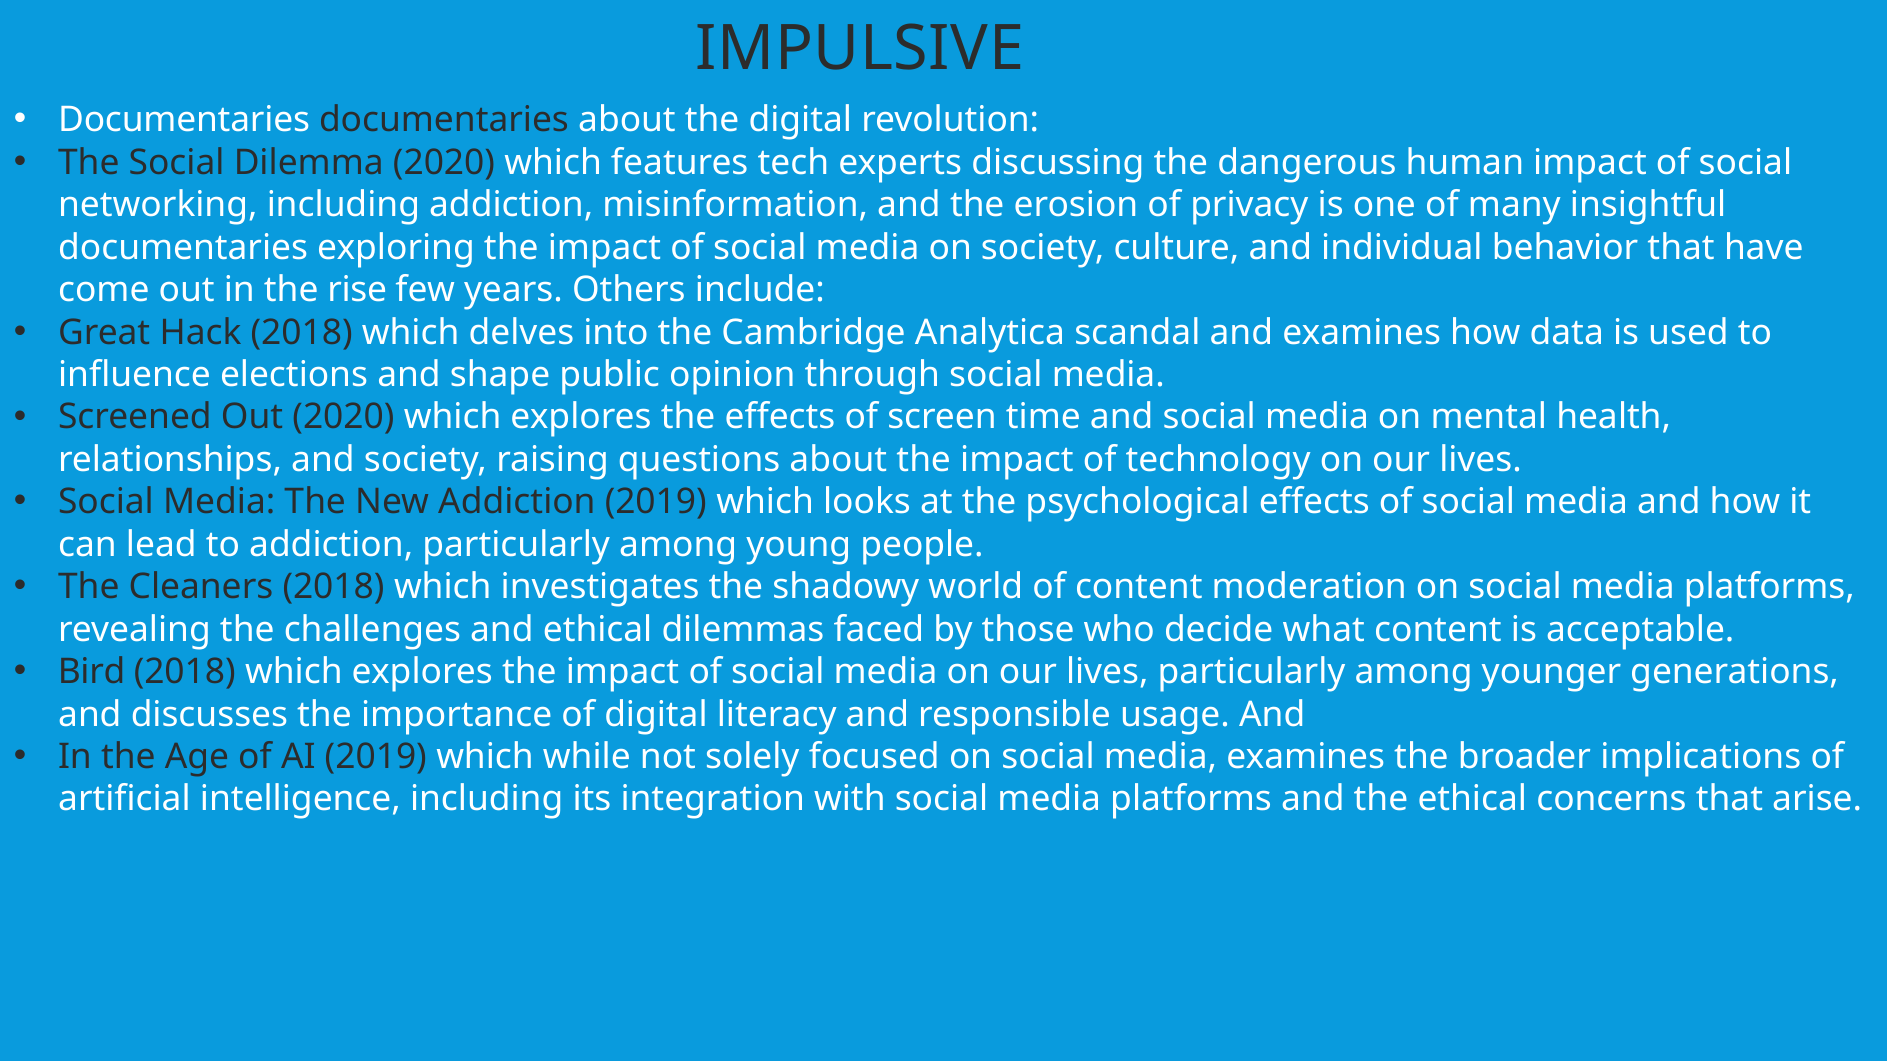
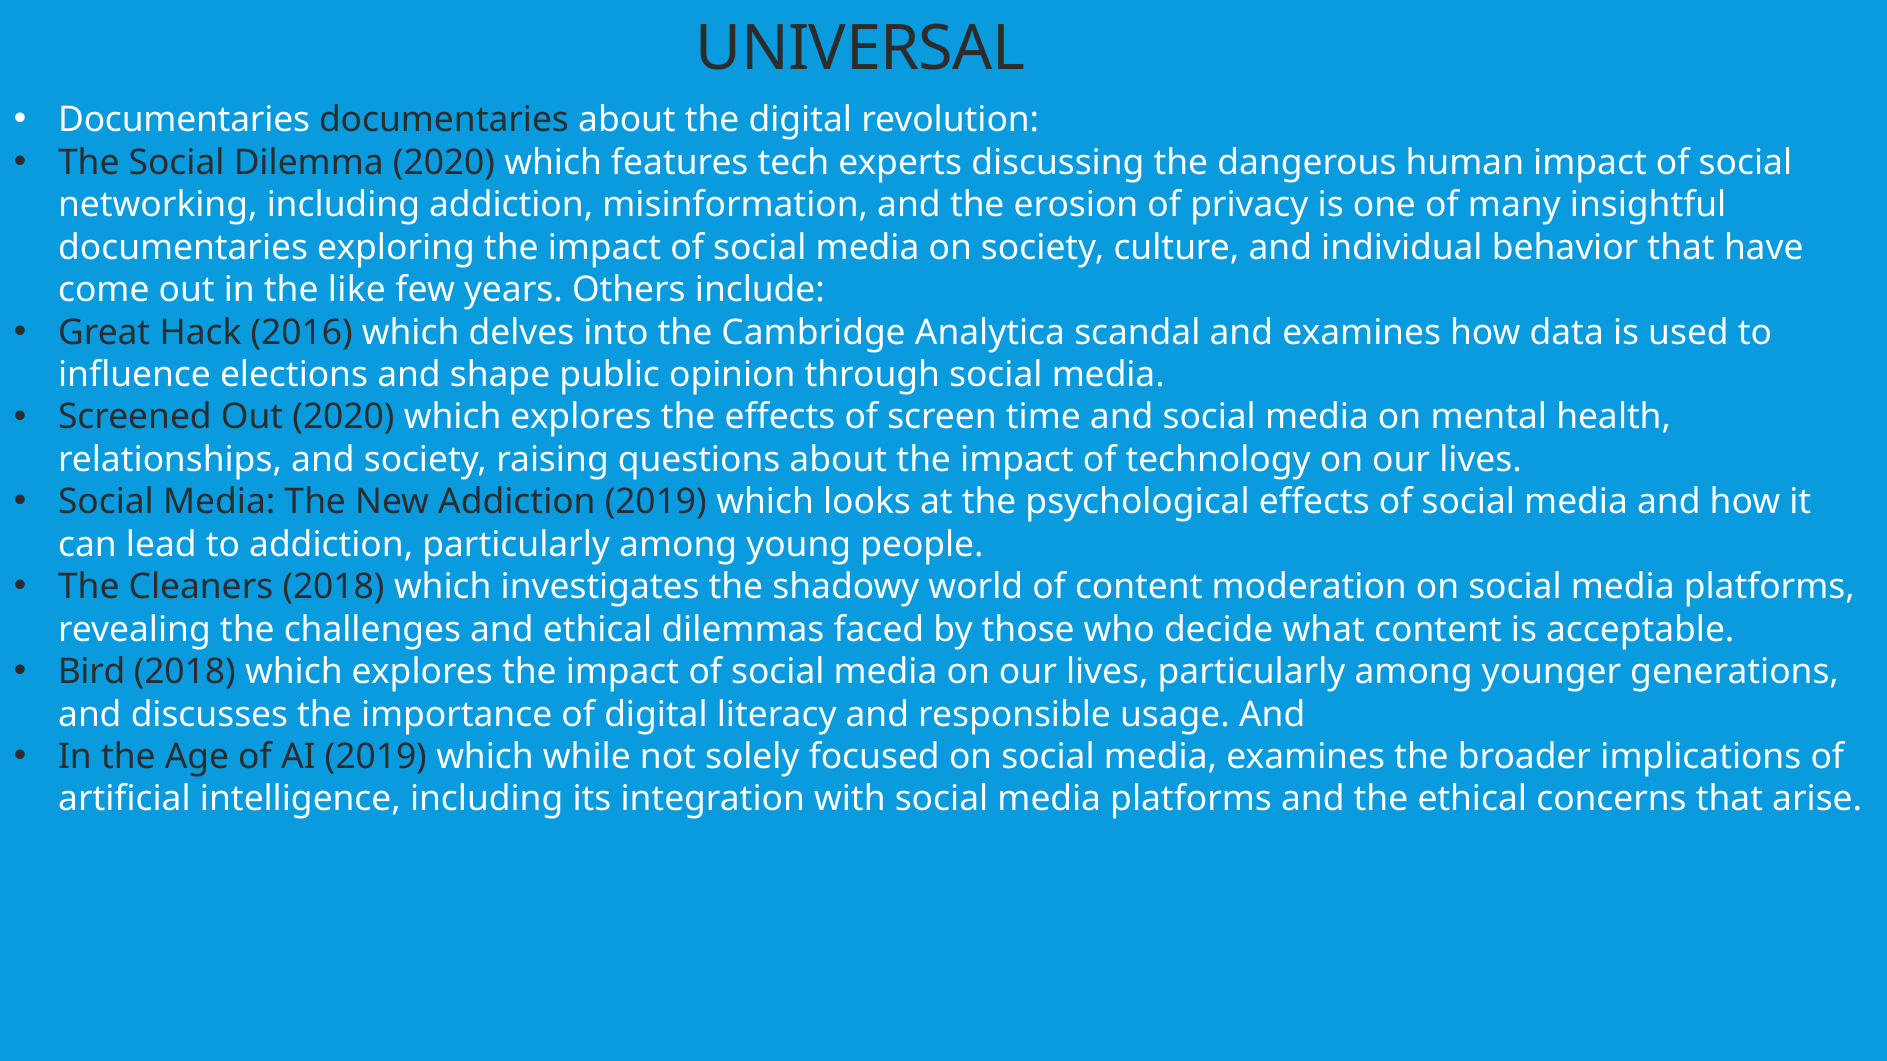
IMPULSIVE: IMPULSIVE -> UNIVERSAL
rise: rise -> like
Hack 2018: 2018 -> 2016
